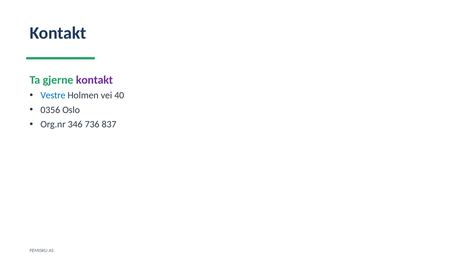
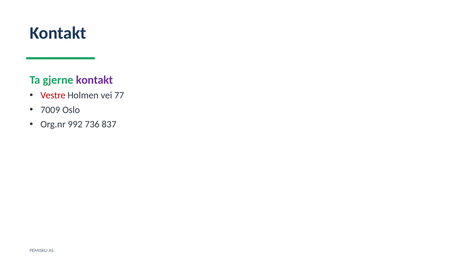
Vestre colour: blue -> red
40: 40 -> 77
0356: 0356 -> 7009
346: 346 -> 992
